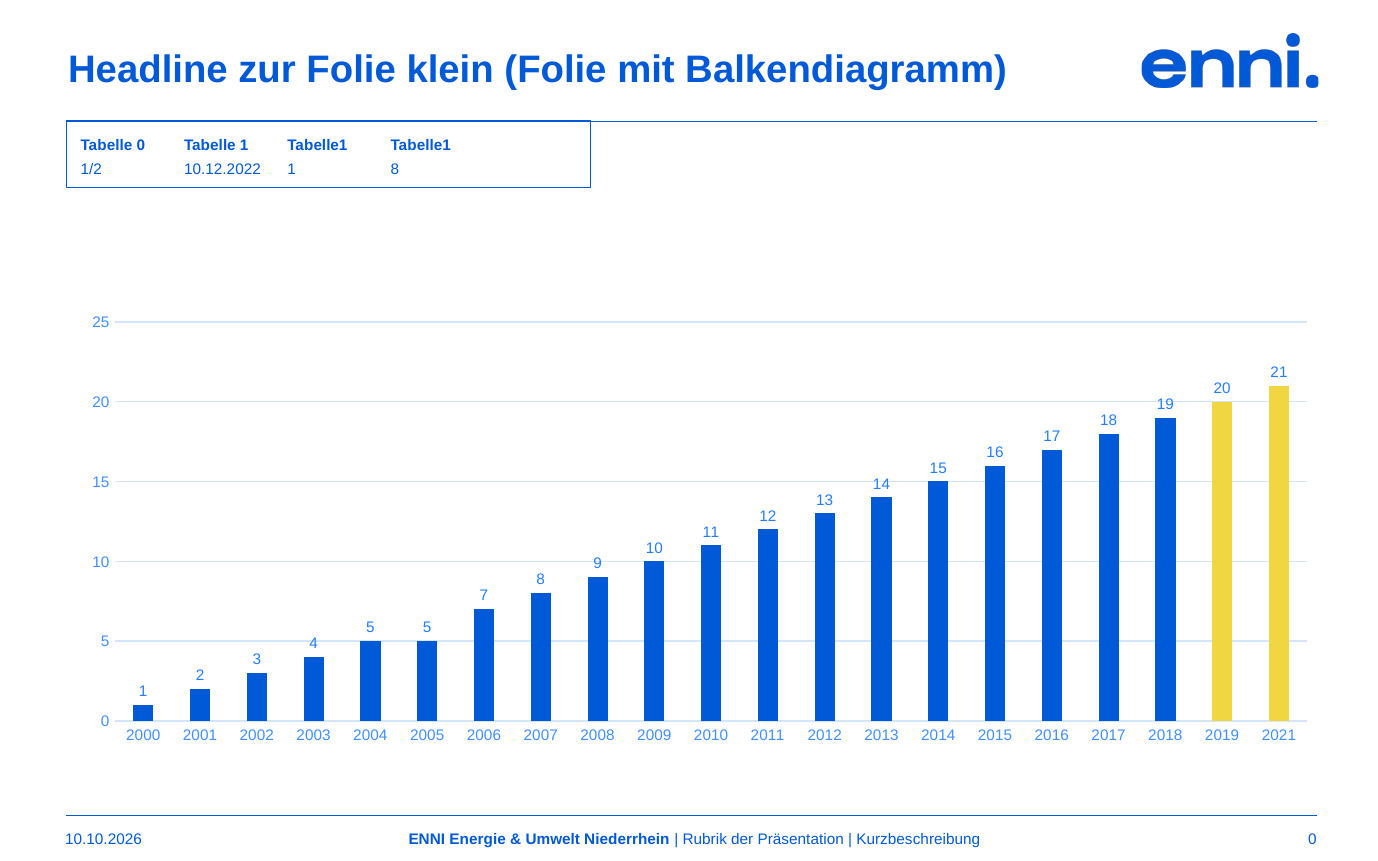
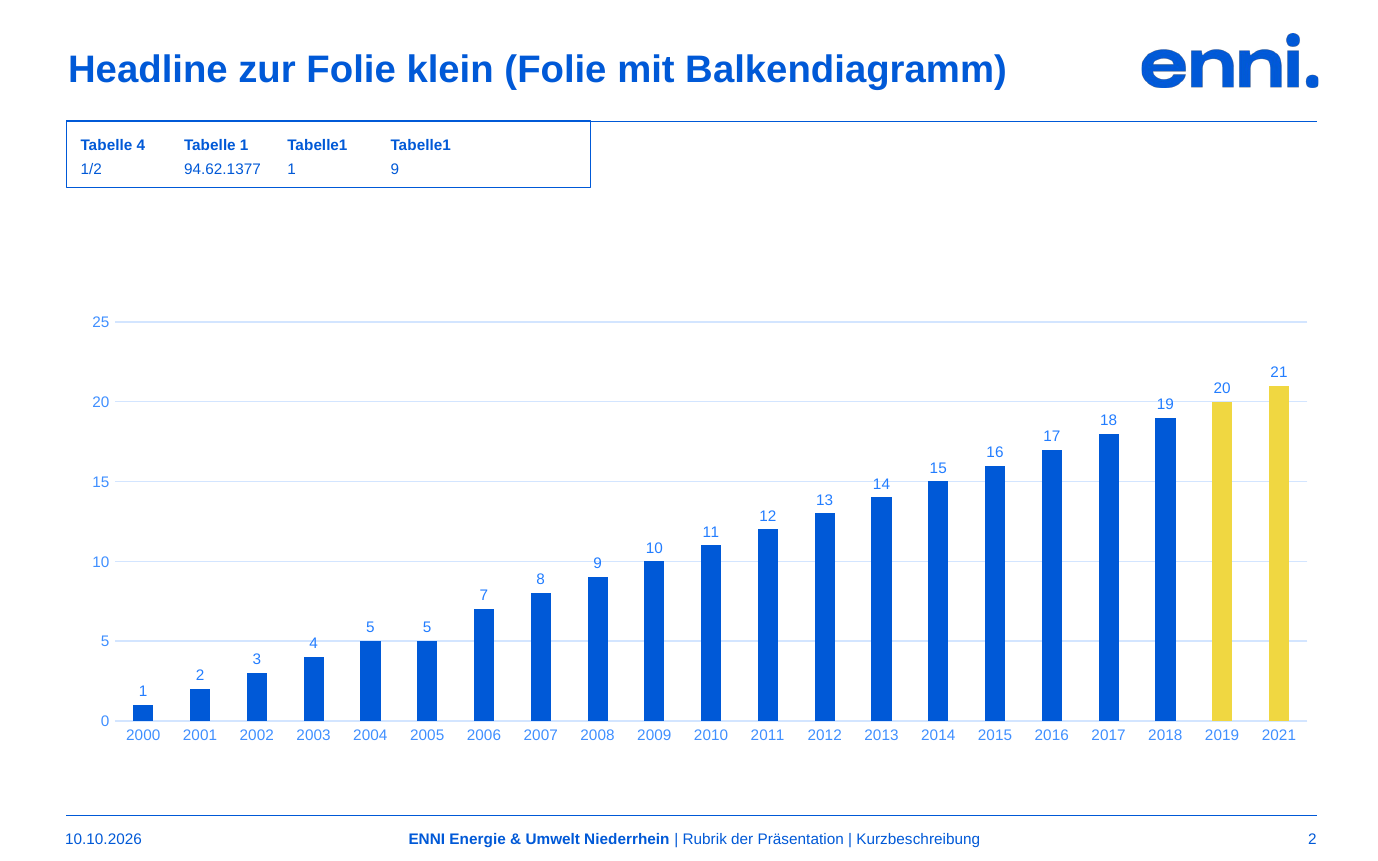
Tabelle 0: 0 -> 4
10.12.2022: 10.12.2022 -> 94.62.1377
1 8: 8 -> 9
0 at (1312, 839): 0 -> 2
